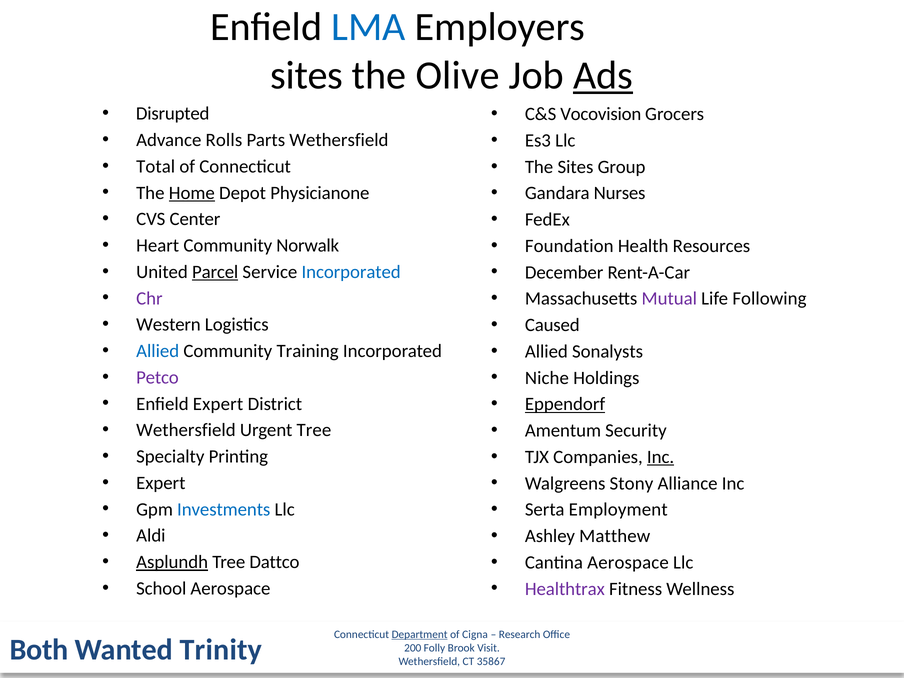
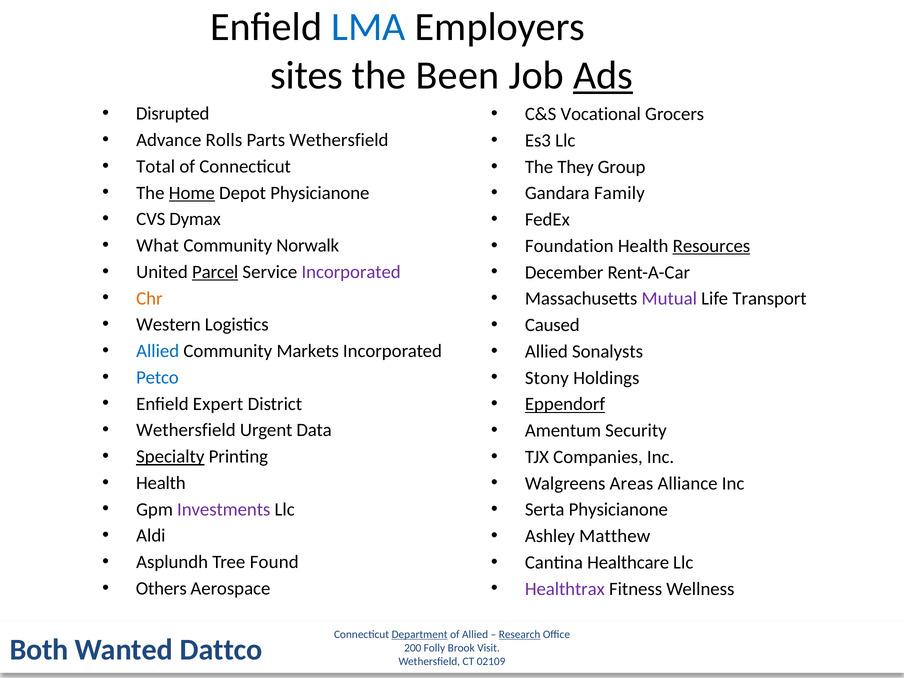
Olive: Olive -> Been
Vocovision: Vocovision -> Vocational
The Sites: Sites -> They
Nurses: Nurses -> Family
Center: Center -> Dymax
Heart: Heart -> What
Resources underline: none -> present
Incorporated at (351, 272) colour: blue -> purple
Chr colour: purple -> orange
Following: Following -> Transport
Training: Training -> Markets
Petco colour: purple -> blue
Niche: Niche -> Stony
Urgent Tree: Tree -> Data
Specialty underline: none -> present
Inc at (661, 457) underline: present -> none
Expert at (161, 483): Expert -> Health
Stony: Stony -> Areas
Investments colour: blue -> purple
Serta Employment: Employment -> Physicianone
Asplundh underline: present -> none
Dattco: Dattco -> Found
Cantina Aerospace: Aerospace -> Healthcare
School: School -> Others
of Cigna: Cigna -> Allied
Research underline: none -> present
Trinity: Trinity -> Dattco
35867: 35867 -> 02109
